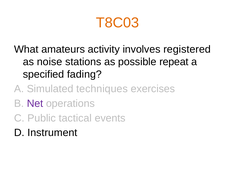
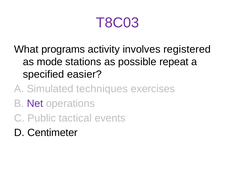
T8C03 colour: orange -> purple
amateurs: amateurs -> programs
noise: noise -> mode
fading: fading -> easier
Instrument: Instrument -> Centimeter
